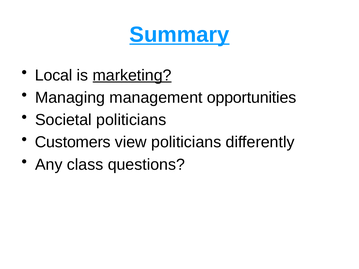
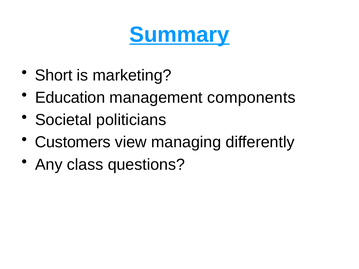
Local: Local -> Short
marketing underline: present -> none
Managing: Managing -> Education
opportunities: opportunities -> components
view politicians: politicians -> managing
